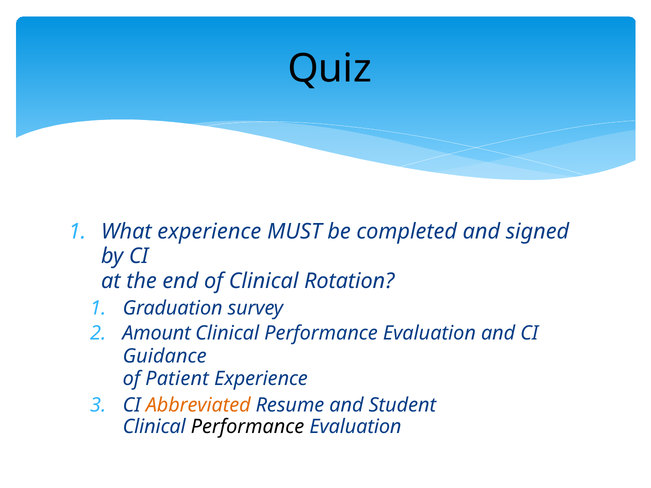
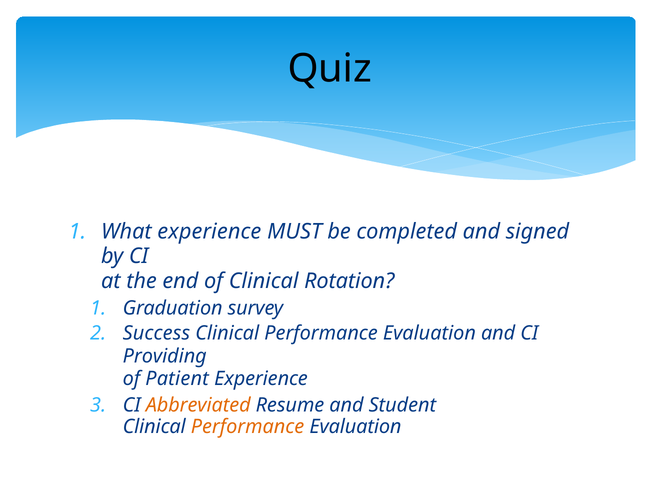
Amount: Amount -> Success
Guidance: Guidance -> Providing
Performance at (248, 427) colour: black -> orange
